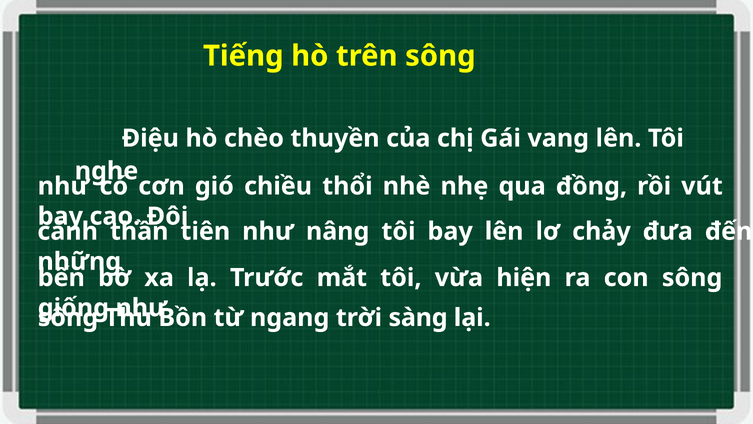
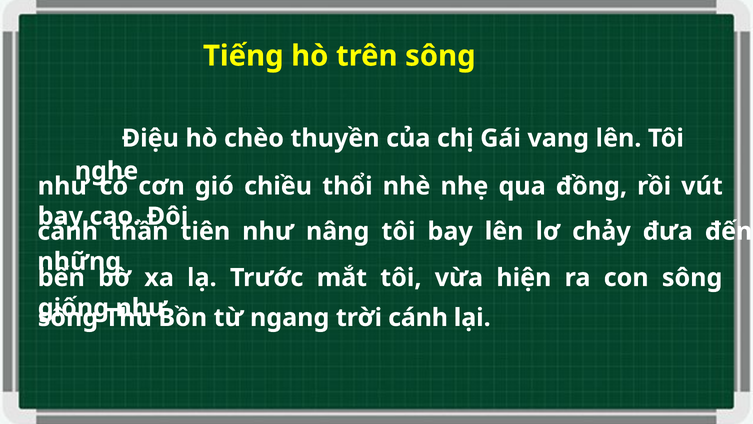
trời sàng: sàng -> cánh
